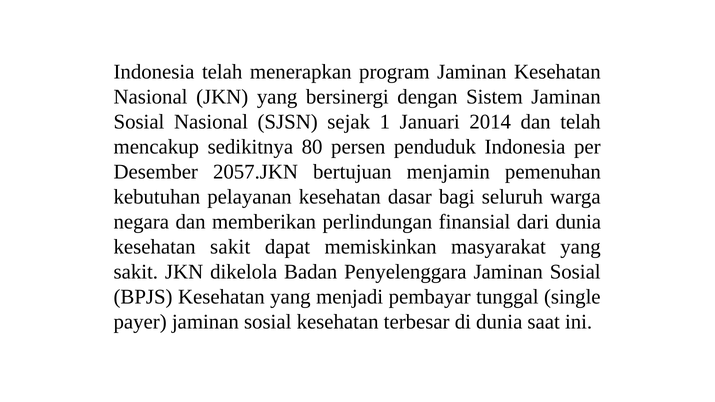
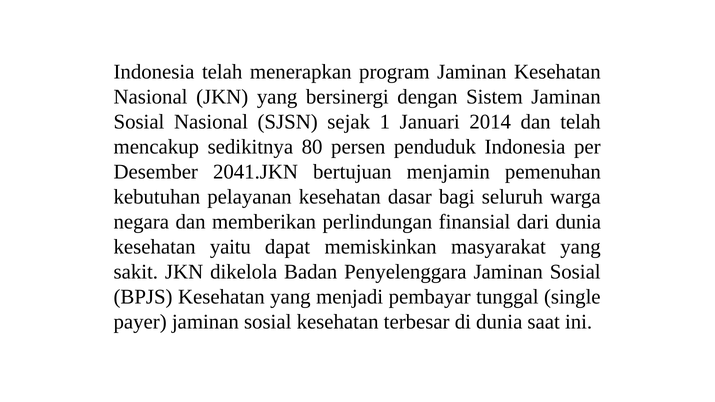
2057.JKN: 2057.JKN -> 2041.JKN
kesehatan sakit: sakit -> yaitu
